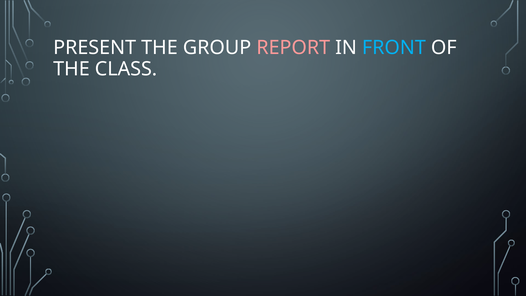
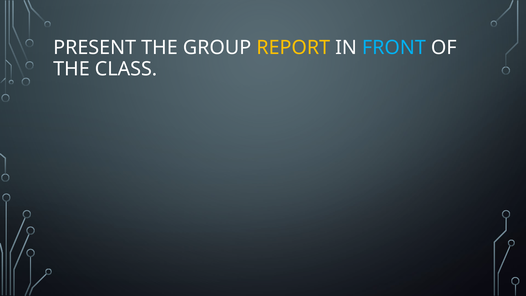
REPORT colour: pink -> yellow
